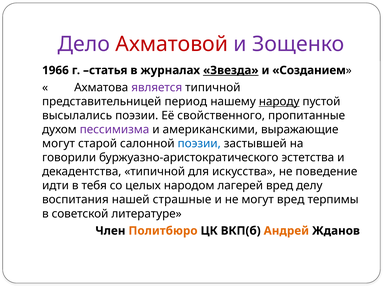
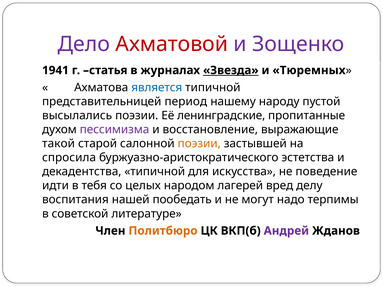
1966: 1966 -> 1941
Созданием: Созданием -> Тюремных
является colour: purple -> blue
народу underline: present -> none
свойственного: свойственного -> ленинградские
американскими: американскими -> восстановление
могут at (59, 144): могут -> такой
поэзии at (199, 144) colour: blue -> orange
говорили: говорили -> спросила
страшные: страшные -> пообедать
могут вред: вред -> надо
Андрей colour: orange -> purple
